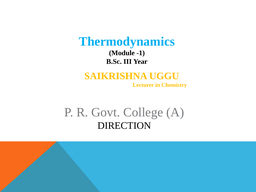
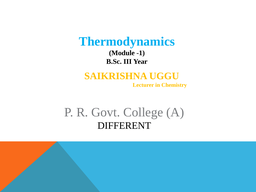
DIRECTION: DIRECTION -> DIFFERENT
